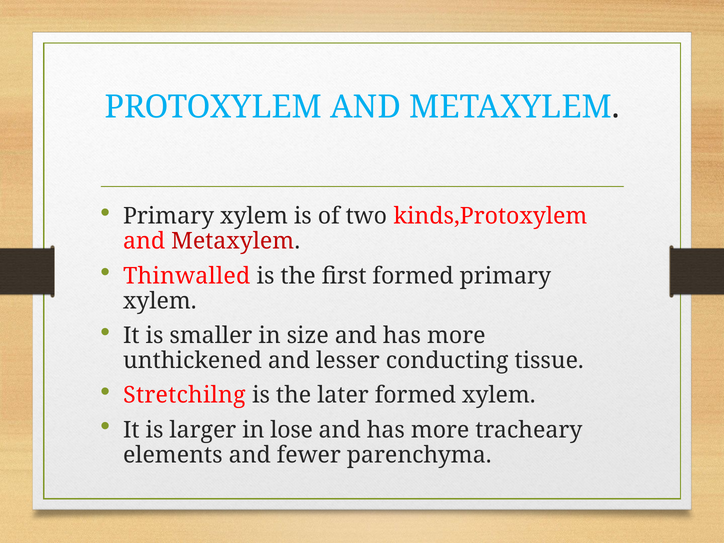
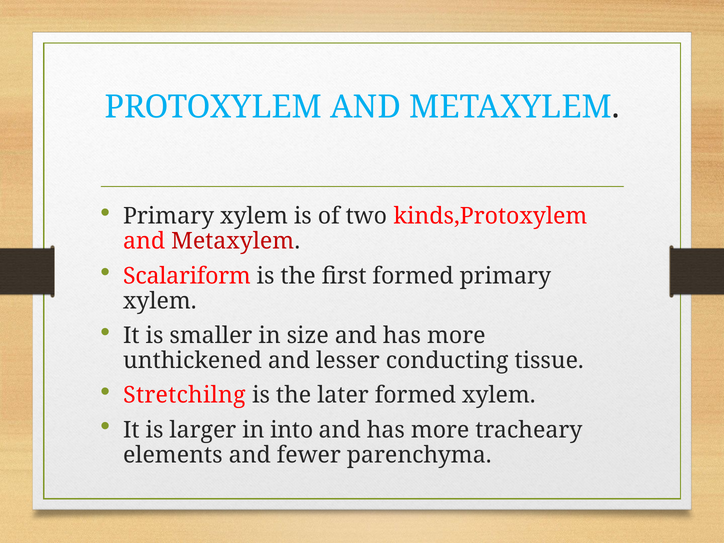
Thinwalled: Thinwalled -> Scalariform
lose: lose -> into
